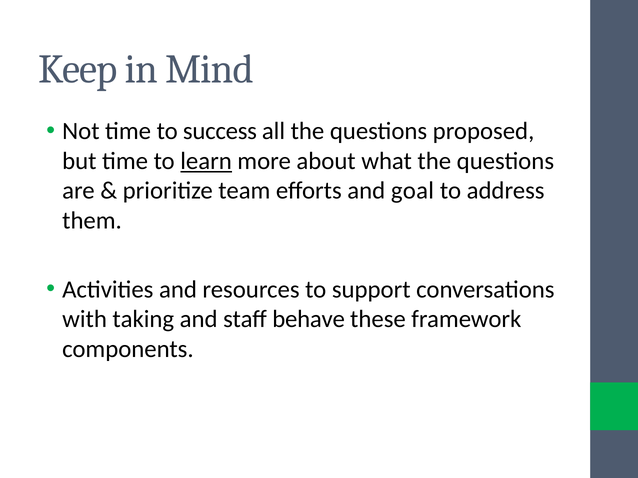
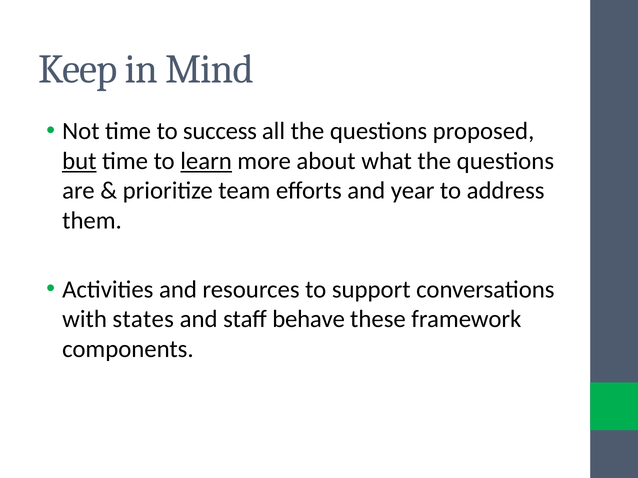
but underline: none -> present
goal: goal -> year
taking: taking -> states
